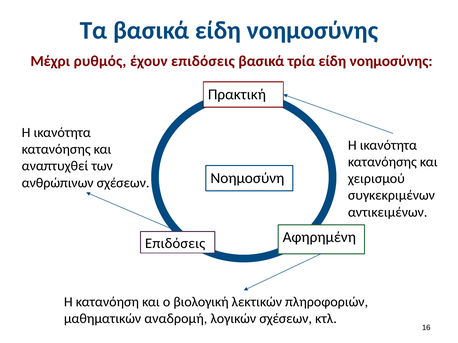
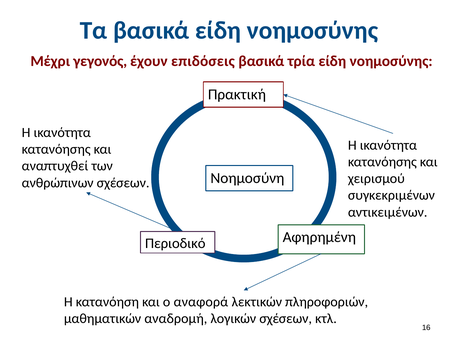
ρυθμός: ρυθμός -> γεγονός
Επιδόσεις at (175, 244): Επιδόσεις -> Περιοδικό
βιολογική: βιολογική -> αναφορά
